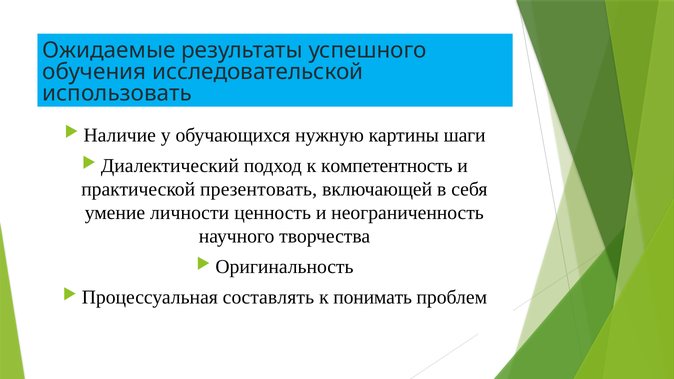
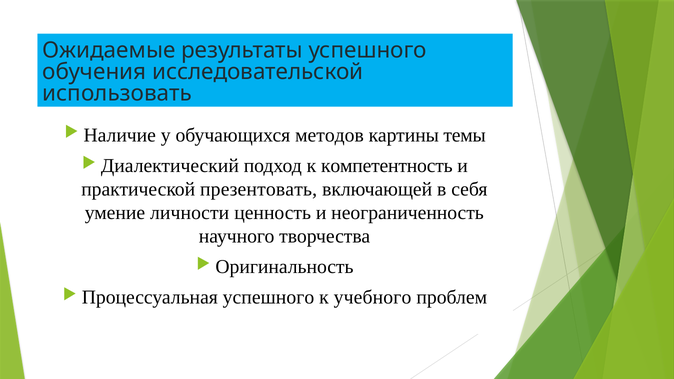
нужную: нужную -> методов
шаги: шаги -> темы
Процессуальная составлять: составлять -> успешного
понимать: понимать -> учебного
